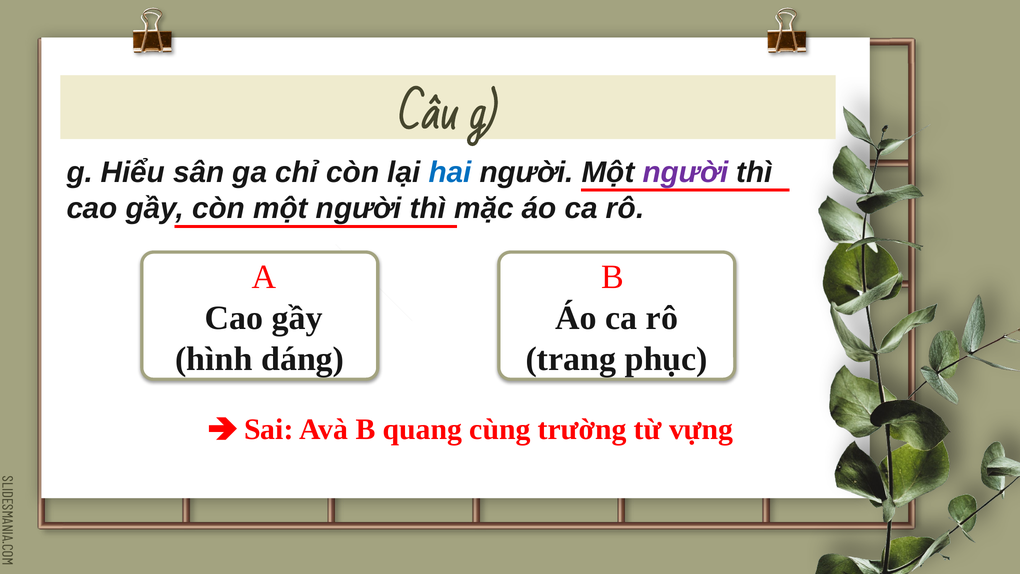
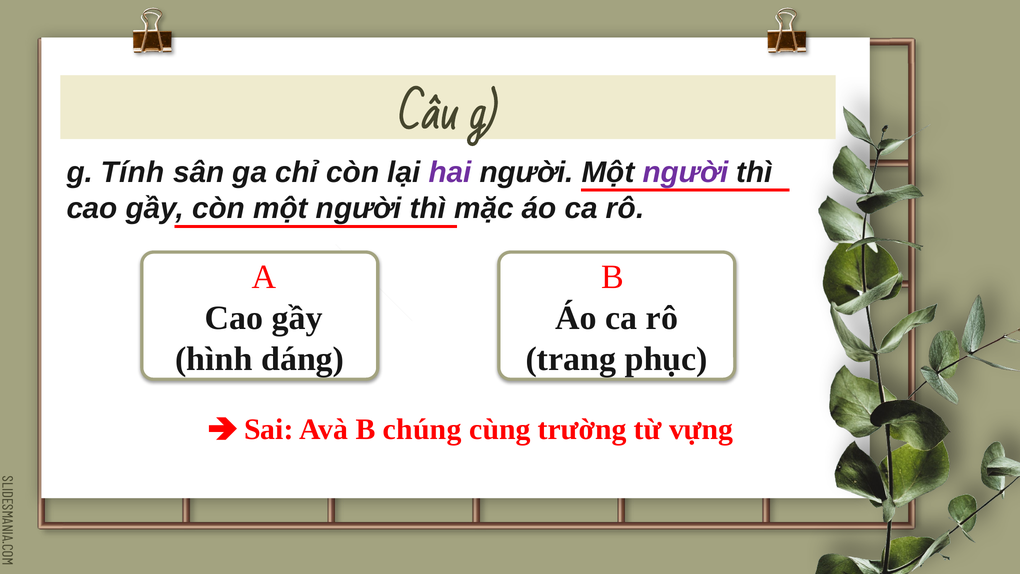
Hiểu: Hiểu -> Tính
hai colour: blue -> purple
quang: quang -> chúng
